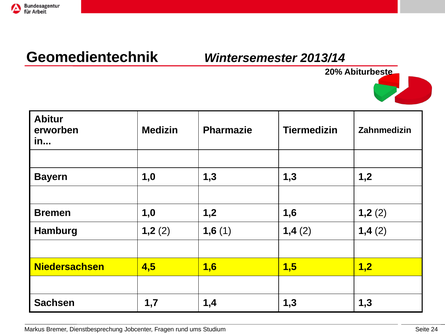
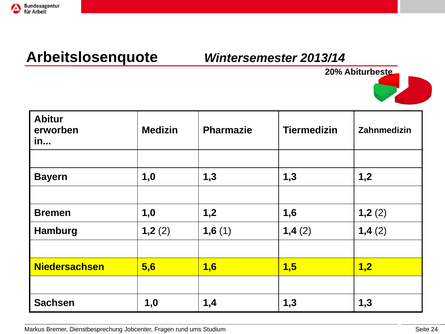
Geomedientechnik: Geomedientechnik -> Arbeitslosenquote
4,5: 4,5 -> 5,6
Sachsen 1,7: 1,7 -> 1,0
